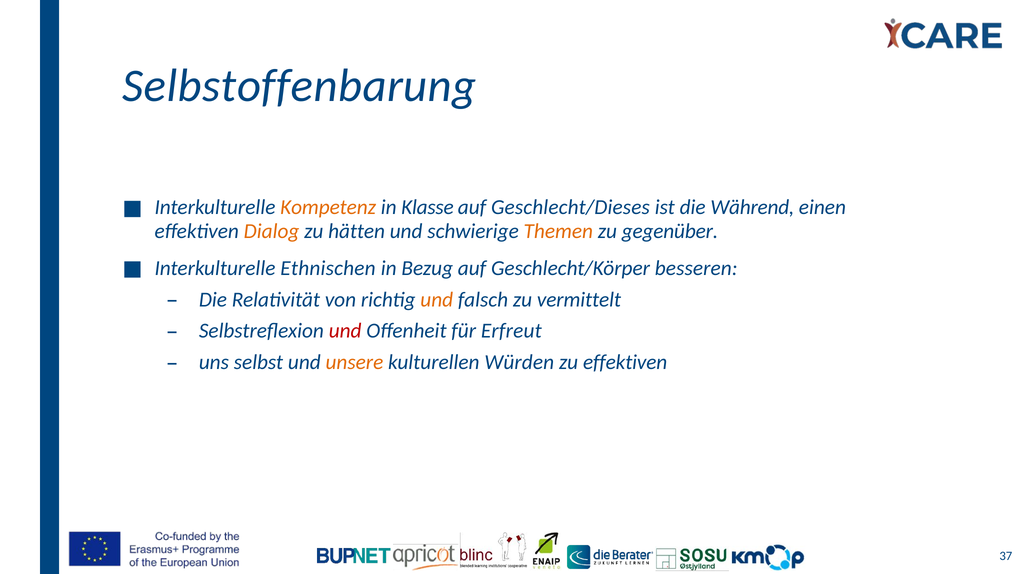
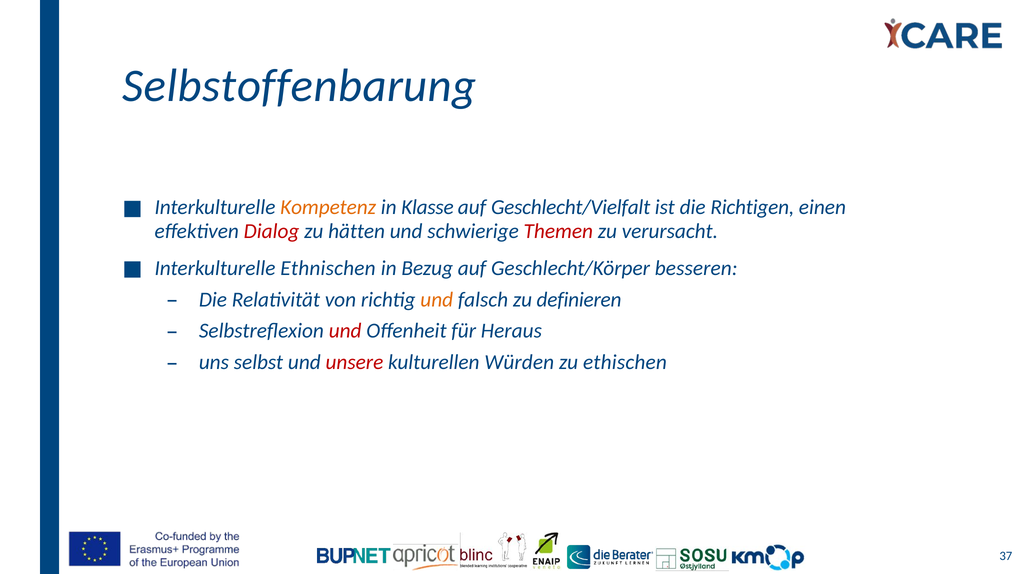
Geschlecht/Dieses: Geschlecht/Dieses -> Geschlecht/Vielfalt
Während: Während -> Richtigen
Dialog colour: orange -> red
Themen colour: orange -> red
gegenüber: gegenüber -> verursacht
vermittelt: vermittelt -> definieren
Erfreut: Erfreut -> Heraus
unsere colour: orange -> red
zu effektiven: effektiven -> ethischen
